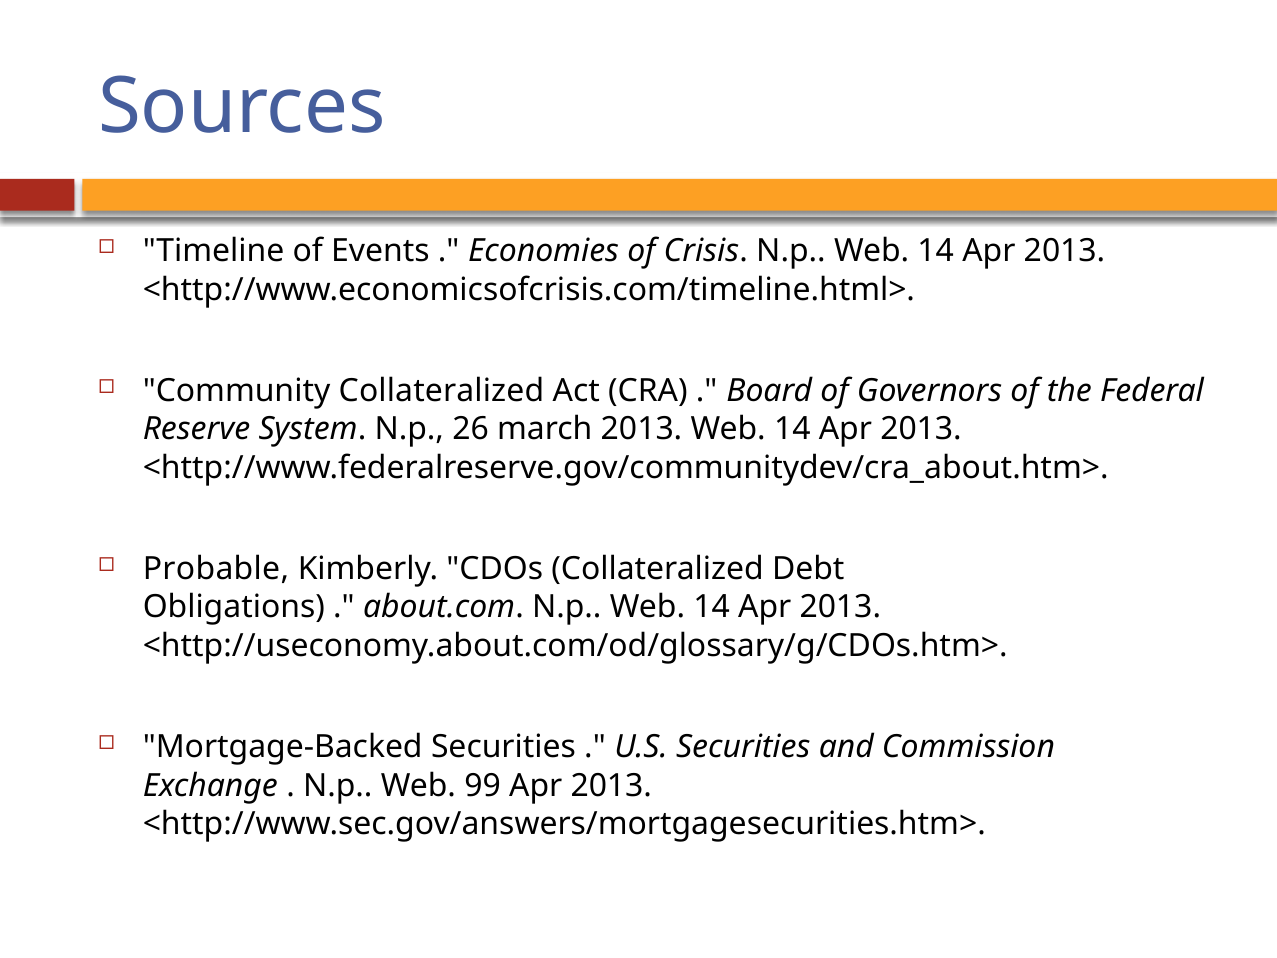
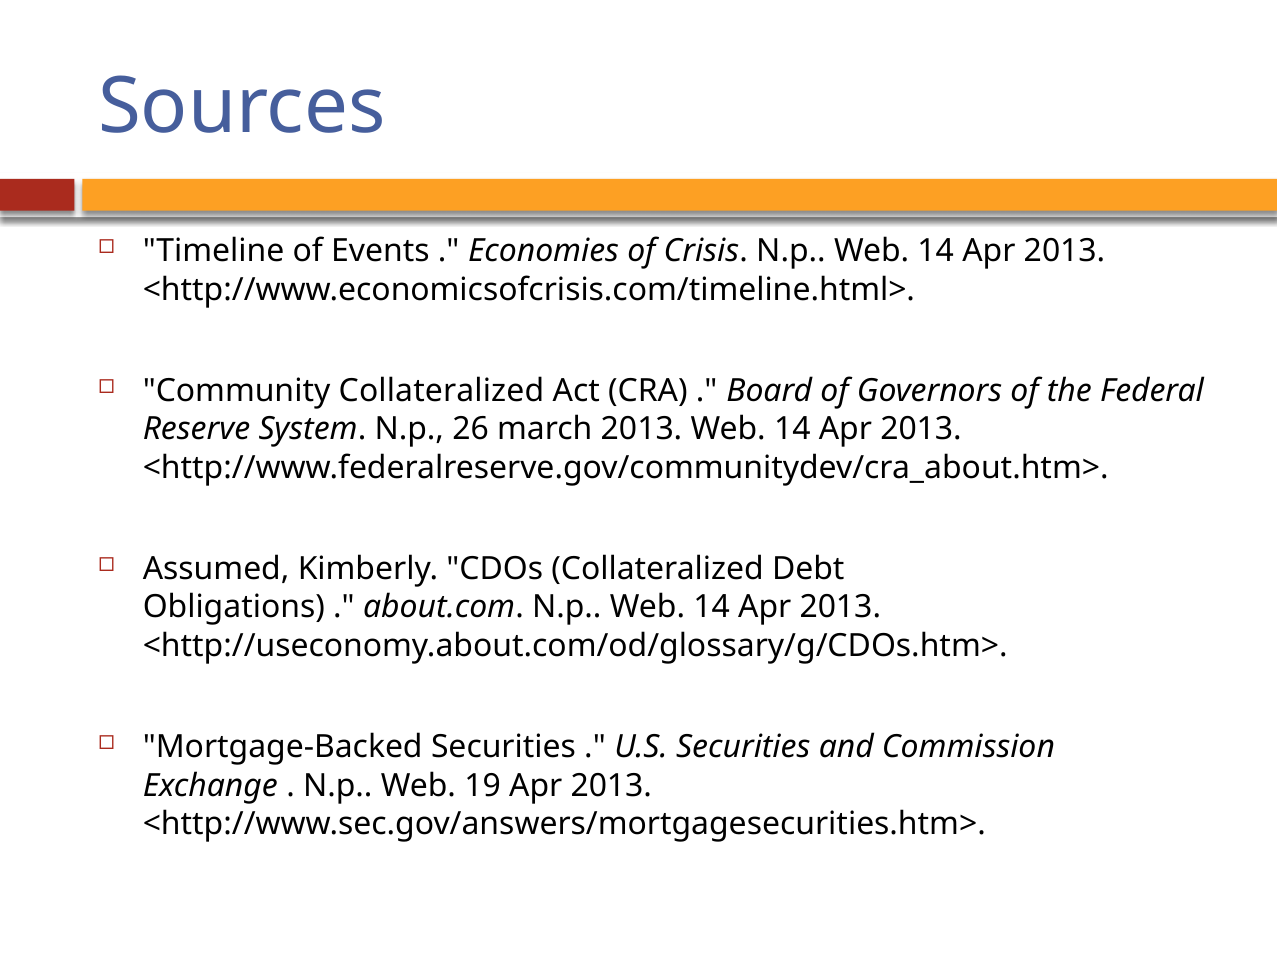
Probable: Probable -> Assumed
99: 99 -> 19
